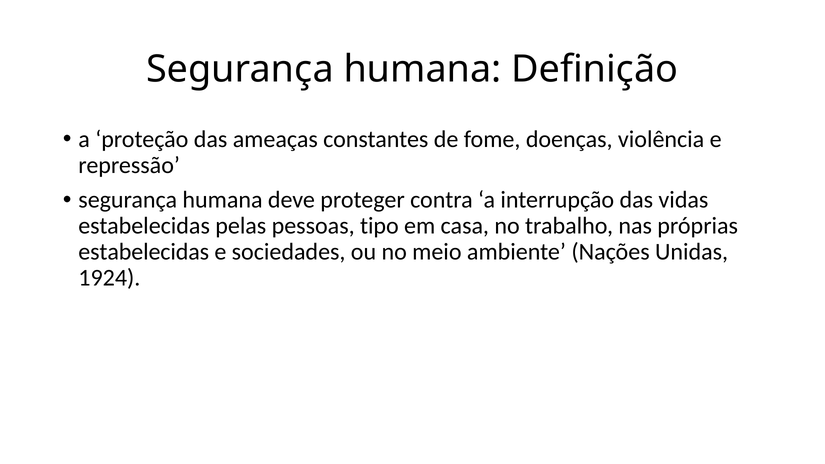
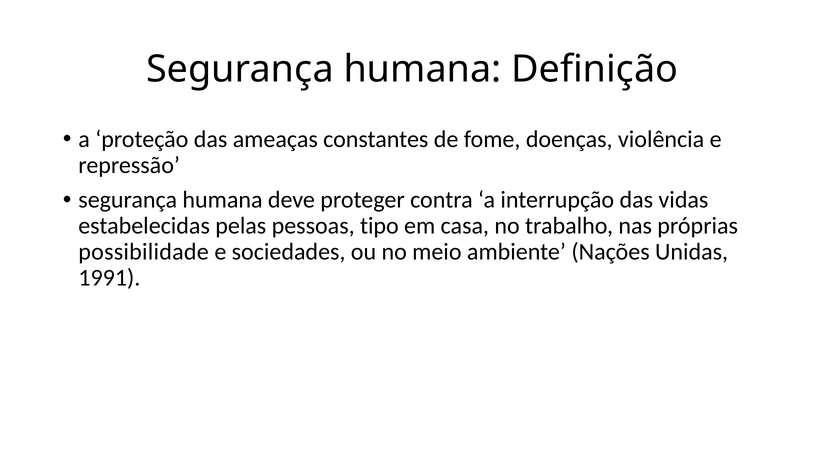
estabelecidas at (144, 252): estabelecidas -> possibilidade
1924: 1924 -> 1991
